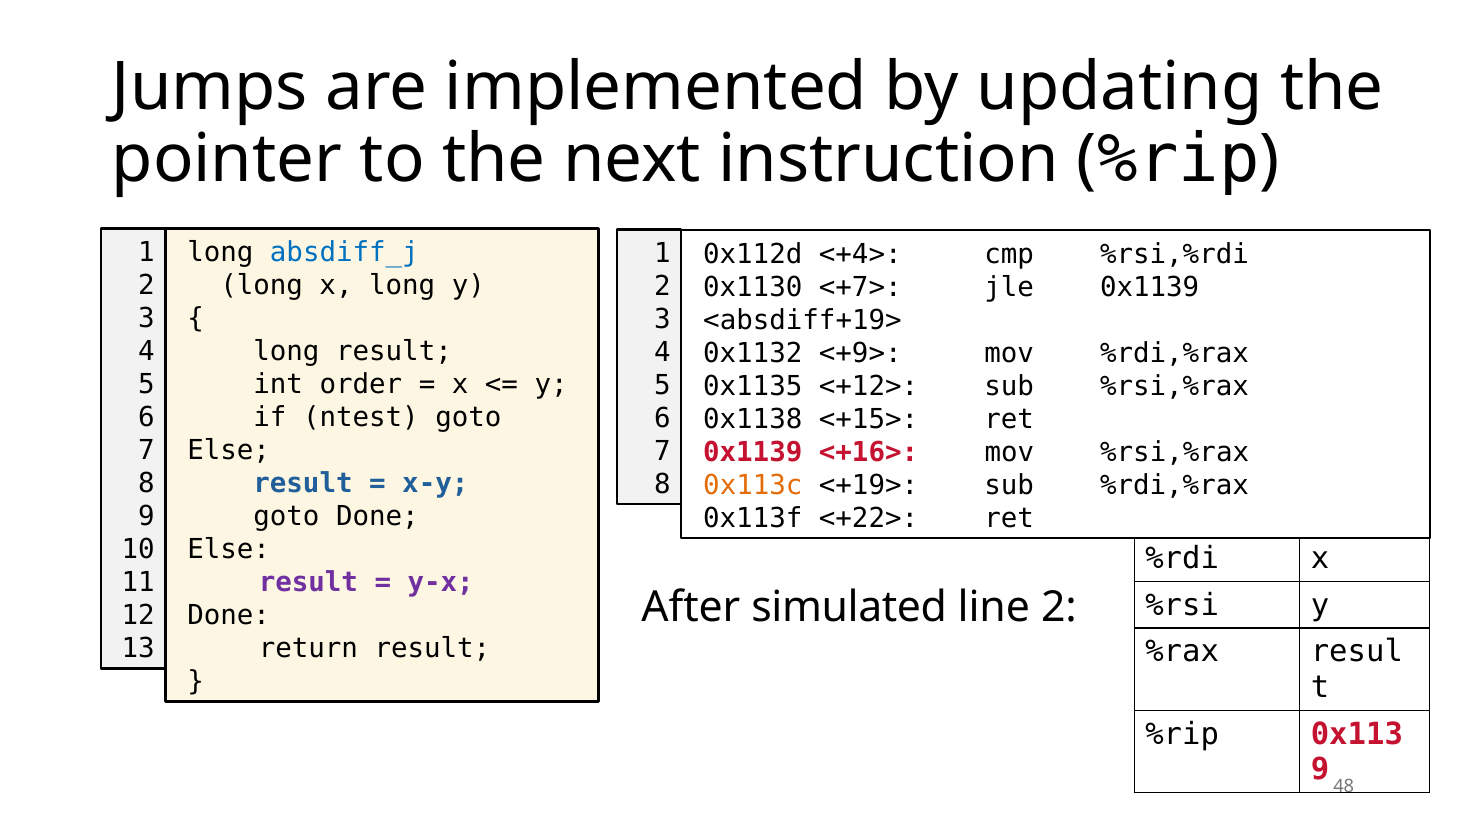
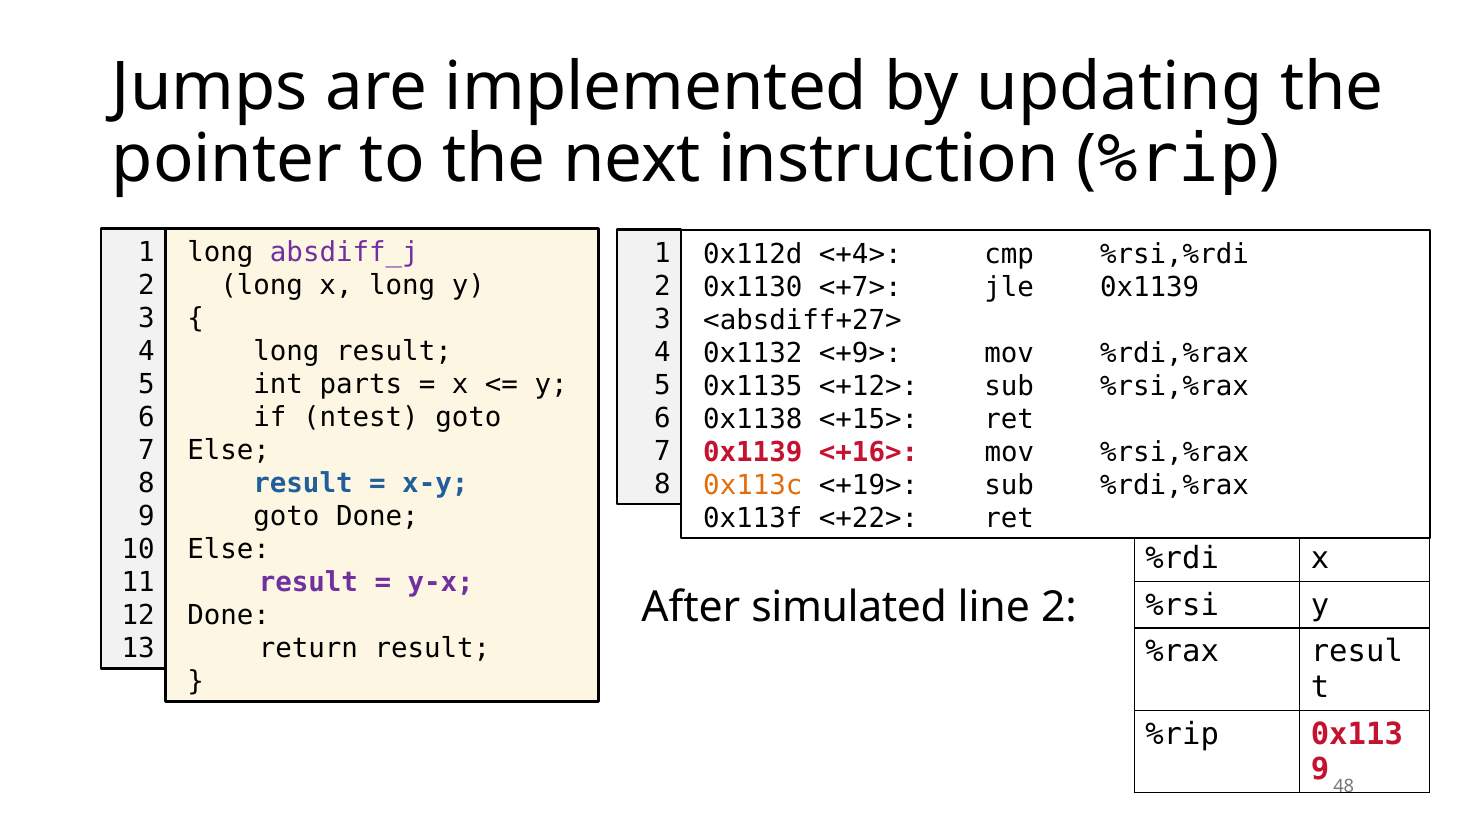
absdiff_j colour: blue -> purple
<absdiff+19>: <absdiff+19> -> <absdiff+27>
order: order -> parts
